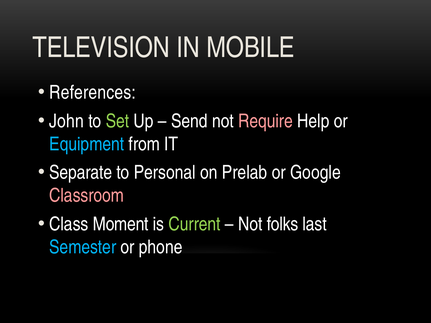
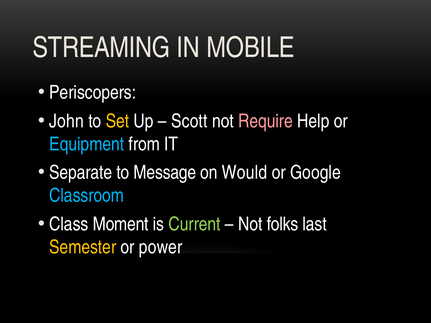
TELEVISION: TELEVISION -> STREAMING
References: References -> Periscopers
Set colour: light green -> yellow
Send: Send -> Scott
Personal: Personal -> Message
Prelab: Prelab -> Would
Classroom colour: pink -> light blue
Semester colour: light blue -> yellow
phone: phone -> power
